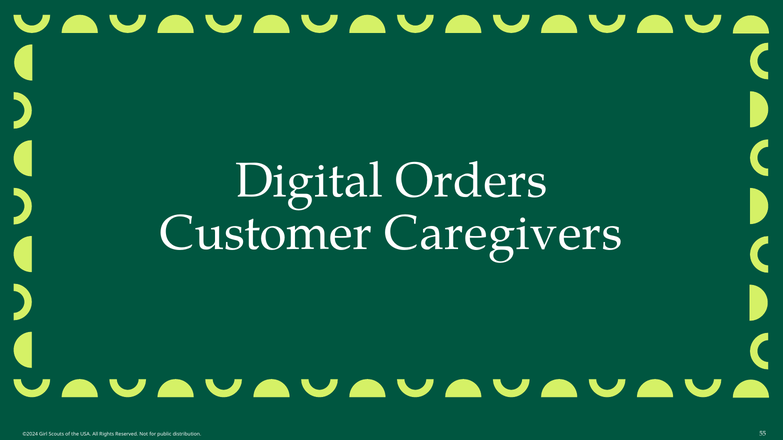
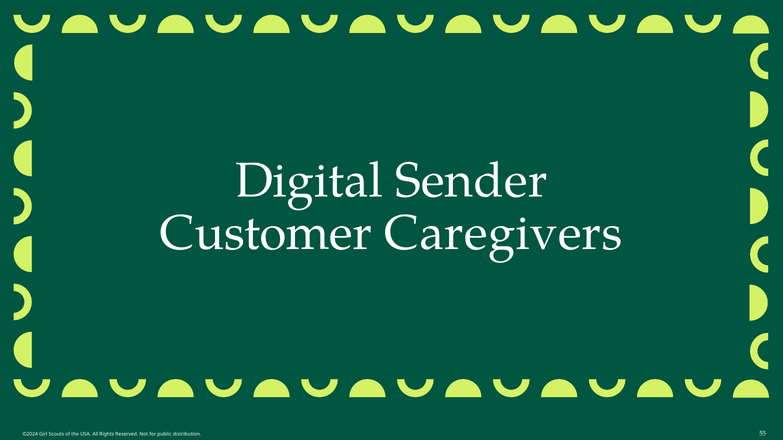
Orders: Orders -> Sender
